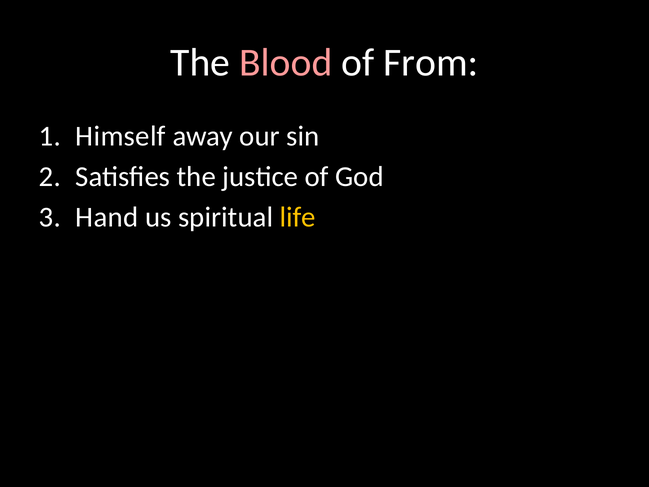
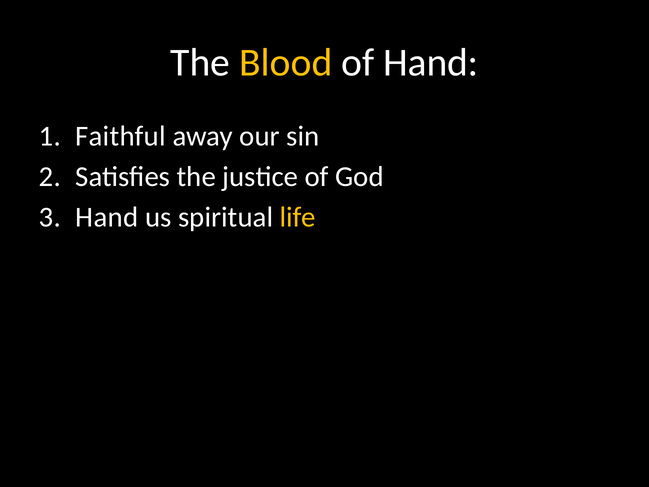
Blood colour: pink -> yellow
of From: From -> Hand
Himself: Himself -> Faithful
